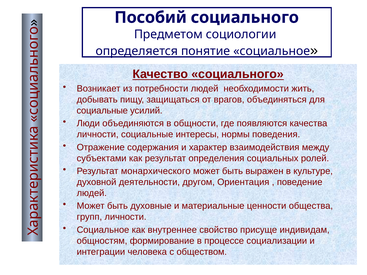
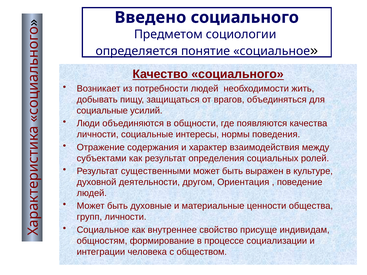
Пособий: Пособий -> Введено
монархического: монархического -> существенными
